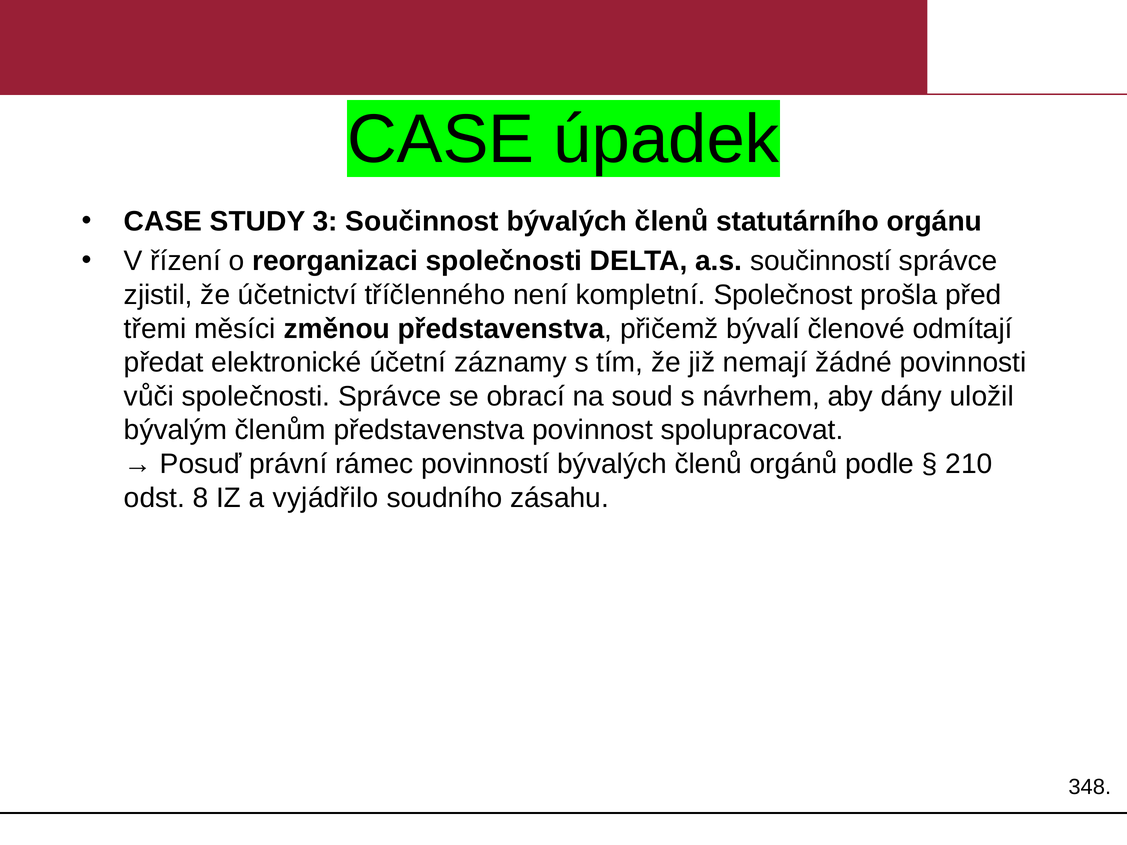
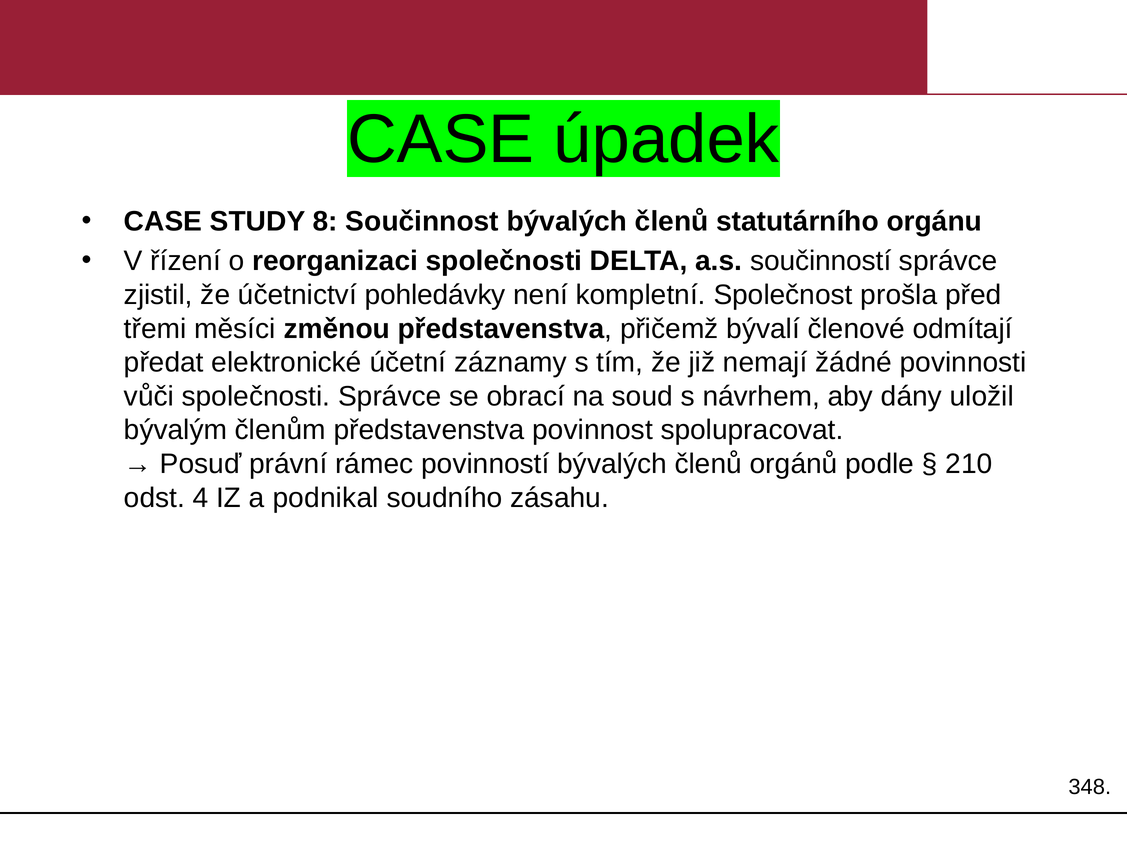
3: 3 -> 8
tříčlenného: tříčlenného -> pohledávky
8: 8 -> 4
vyjádřilo: vyjádřilo -> podnikal
